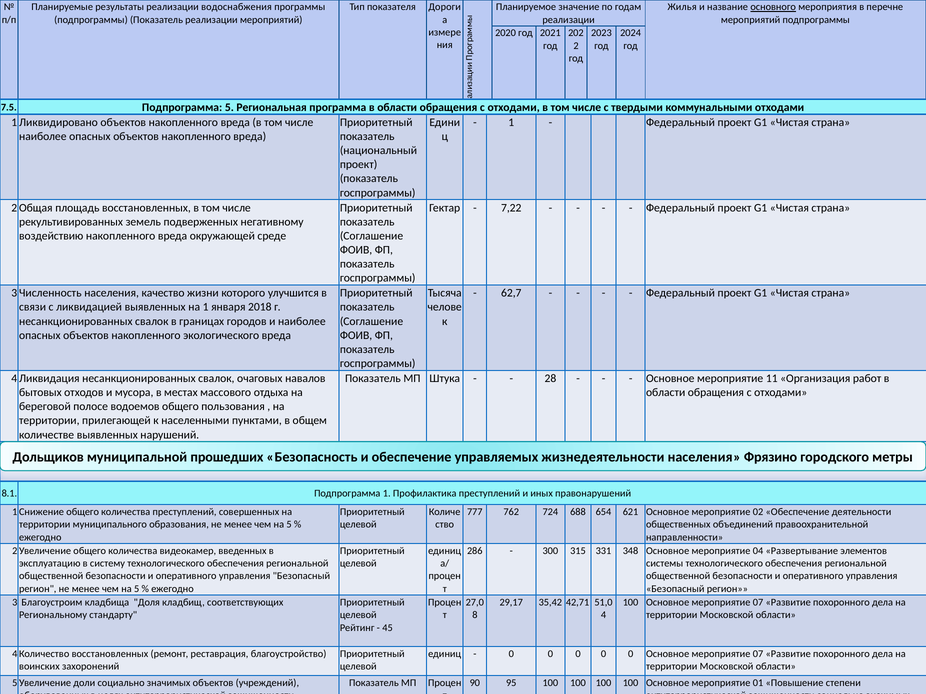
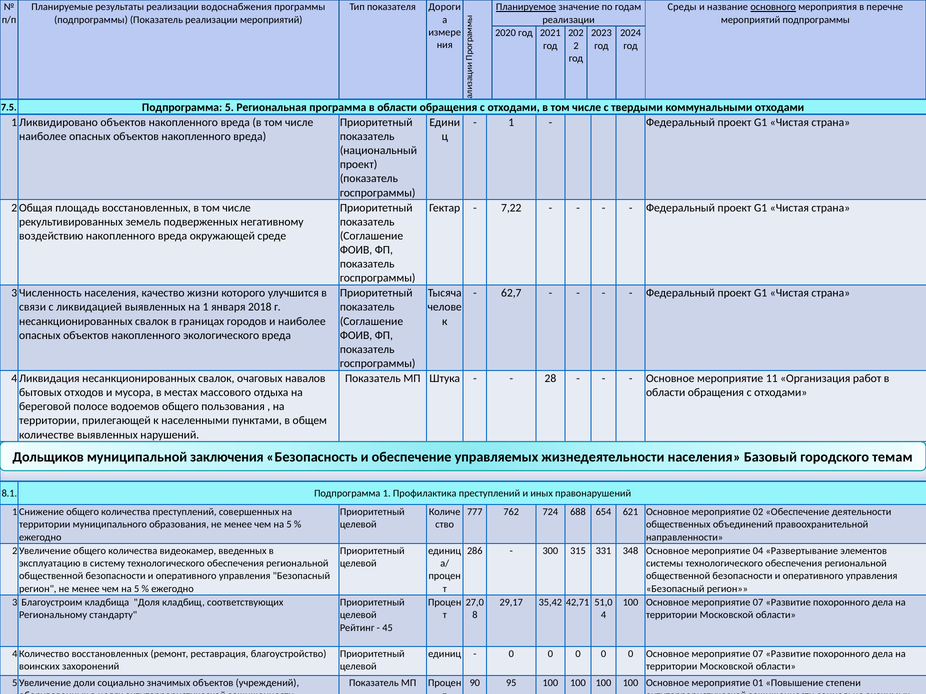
Планируемое underline: none -> present
Жилья: Жилья -> Среды
прошедших: прошедших -> заключения
Фрязино: Фрязино -> Базовый
метры: метры -> темам
